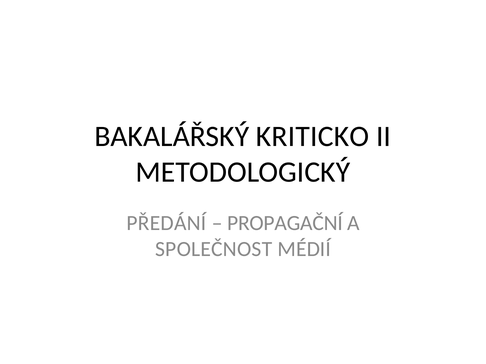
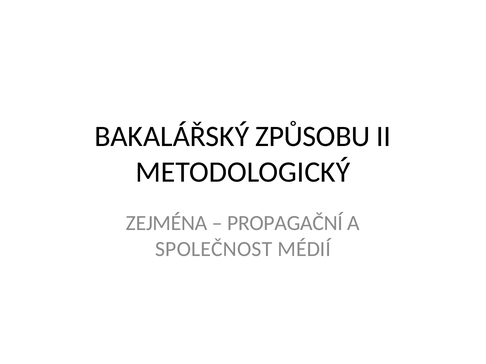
KRITICKO: KRITICKO -> ZPŮSOBU
PŘEDÁNÍ: PŘEDÁNÍ -> ZEJMÉNA
